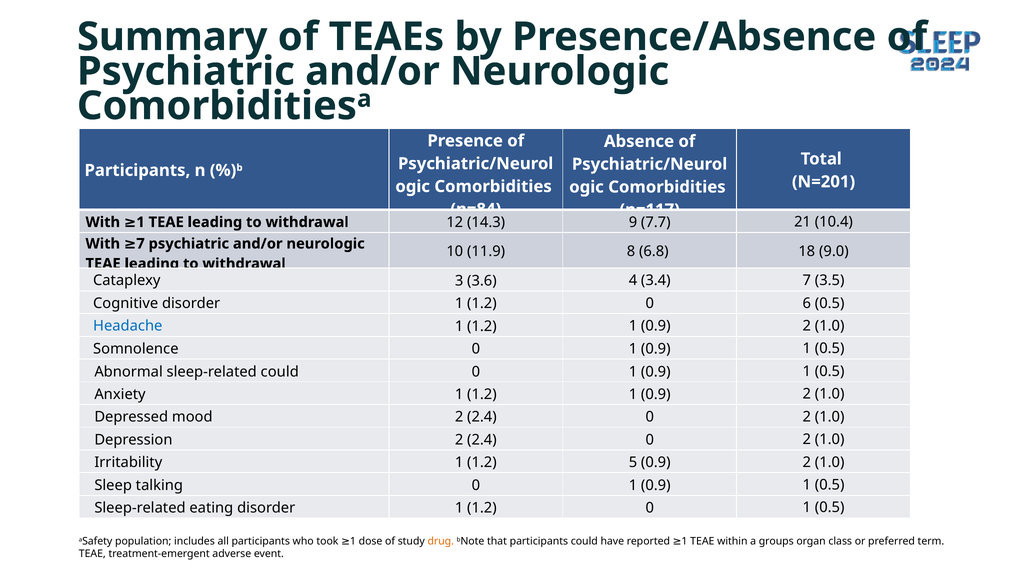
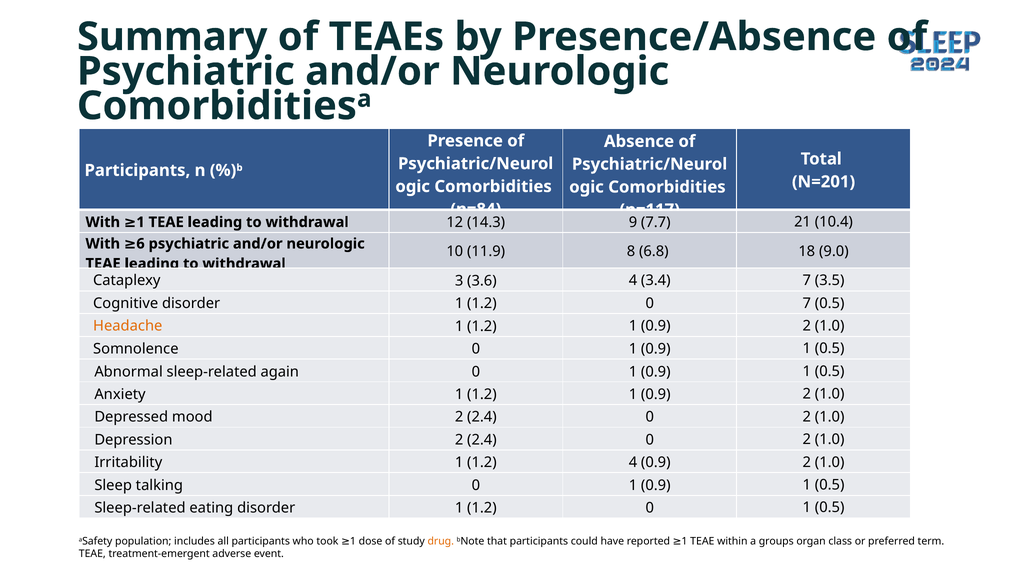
With 7: 7 -> 6
0 6: 6 -> 7
Headache colour: blue -> orange
sleep-related could: could -> again
1.2 5: 5 -> 4
